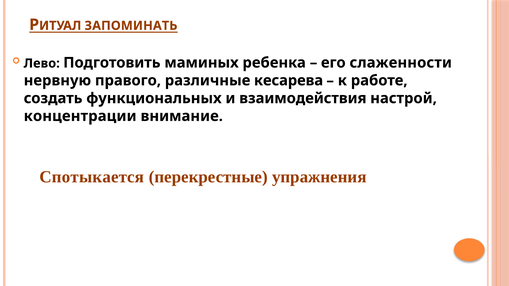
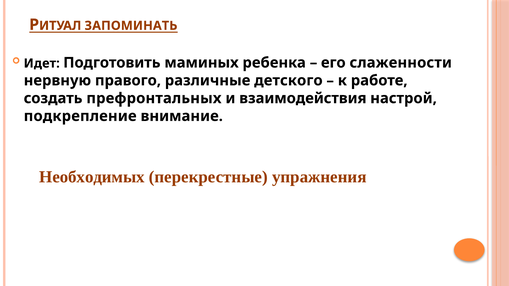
Лево: Лево -> Идет
кесарева: кесарева -> детского
функциональных: функциональных -> префронтальных
концентрации: концентрации -> подкрепление
Спотыкается: Спотыкается -> Необходимых
